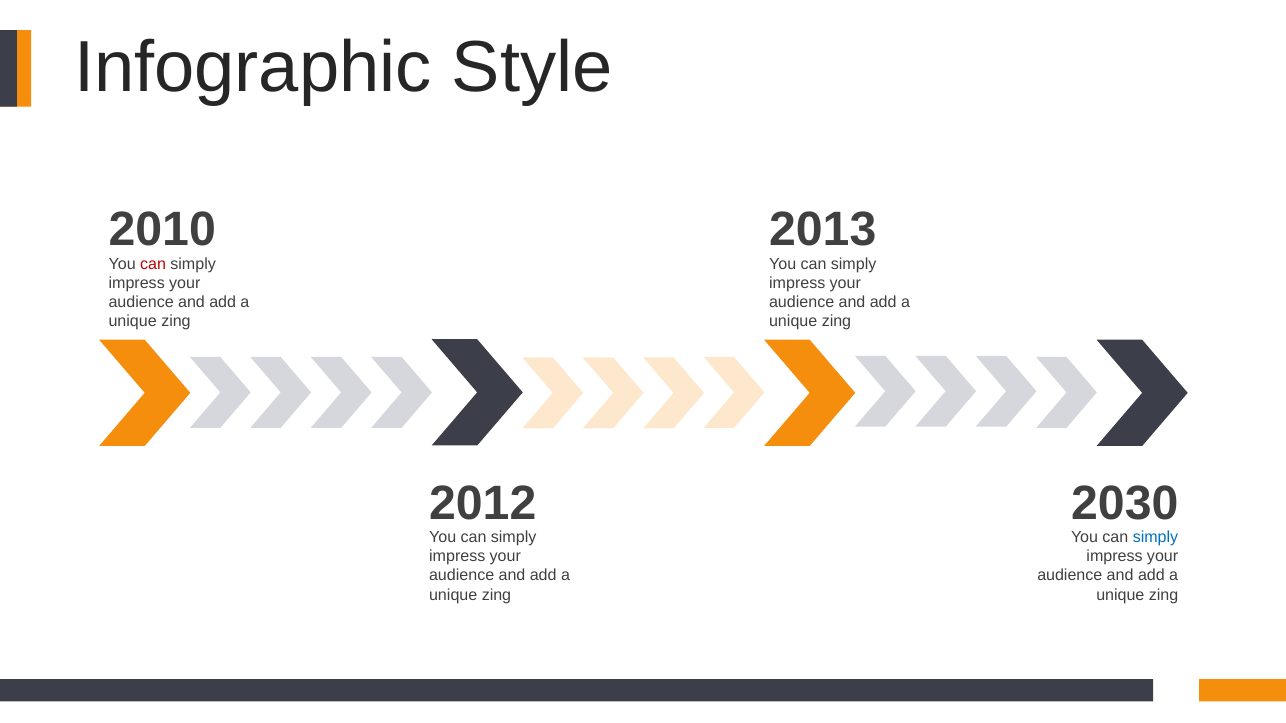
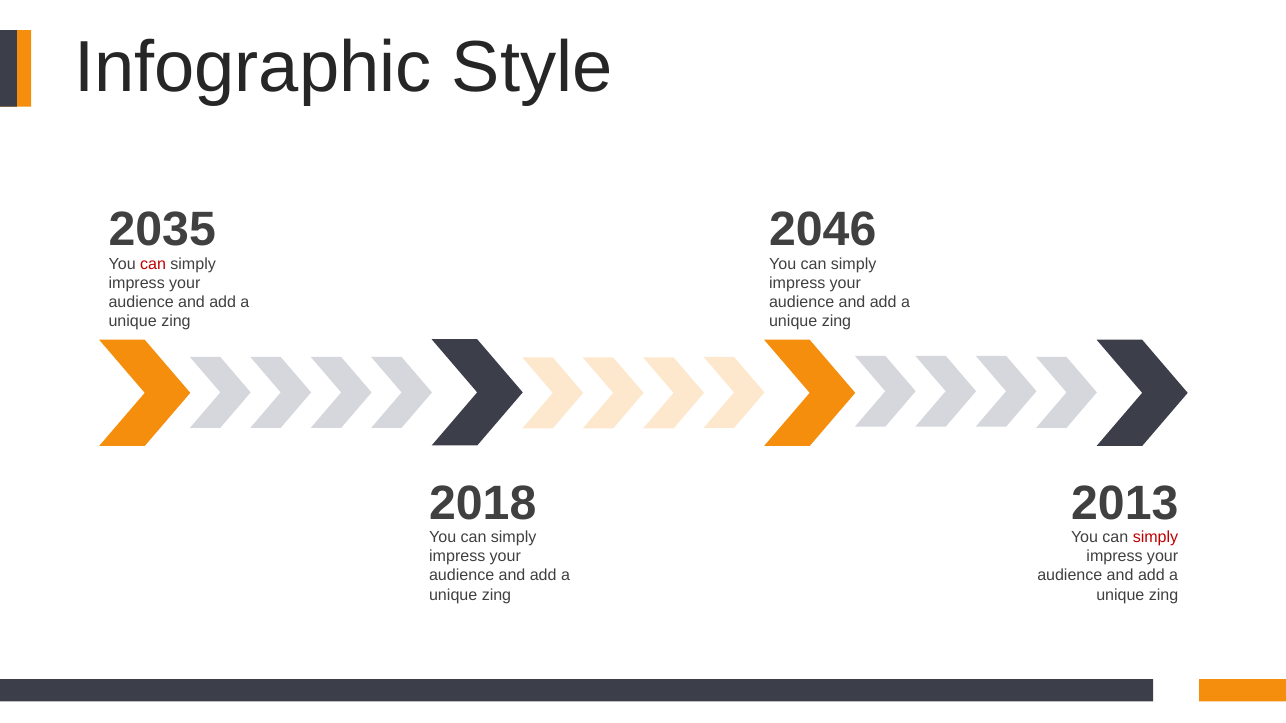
2010: 2010 -> 2035
2013: 2013 -> 2046
2012: 2012 -> 2018
2030: 2030 -> 2013
simply at (1156, 537) colour: blue -> red
